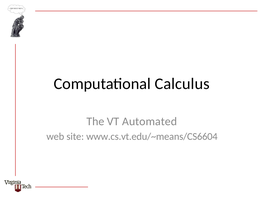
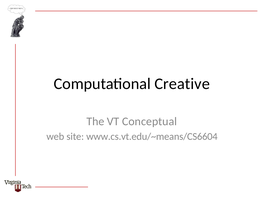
Calculus: Calculus -> Creative
Automated: Automated -> Conceptual
